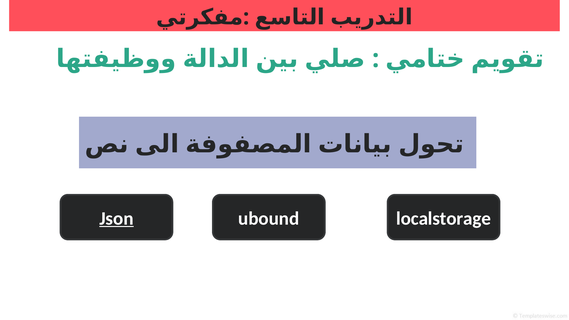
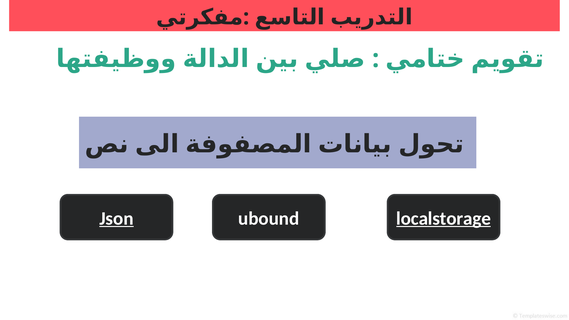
localstorage underline: none -> present
